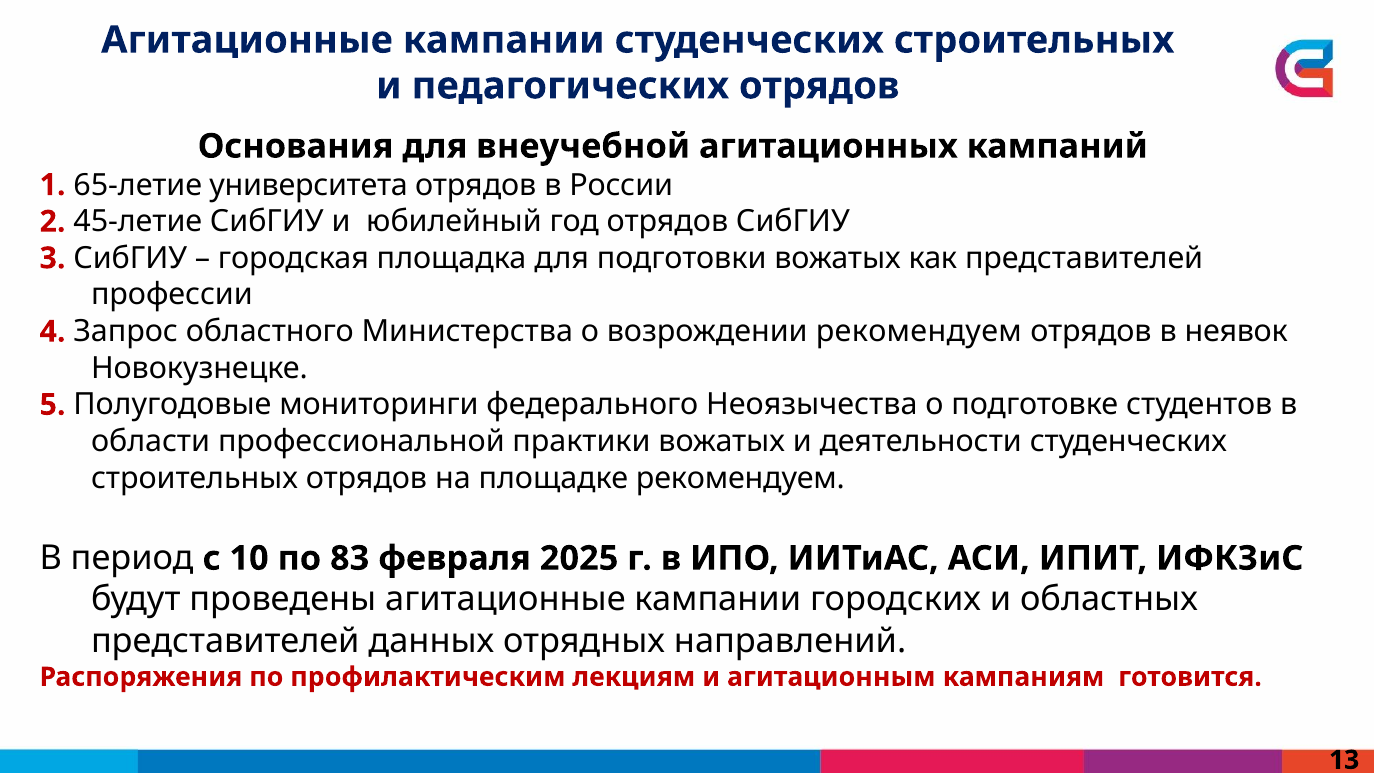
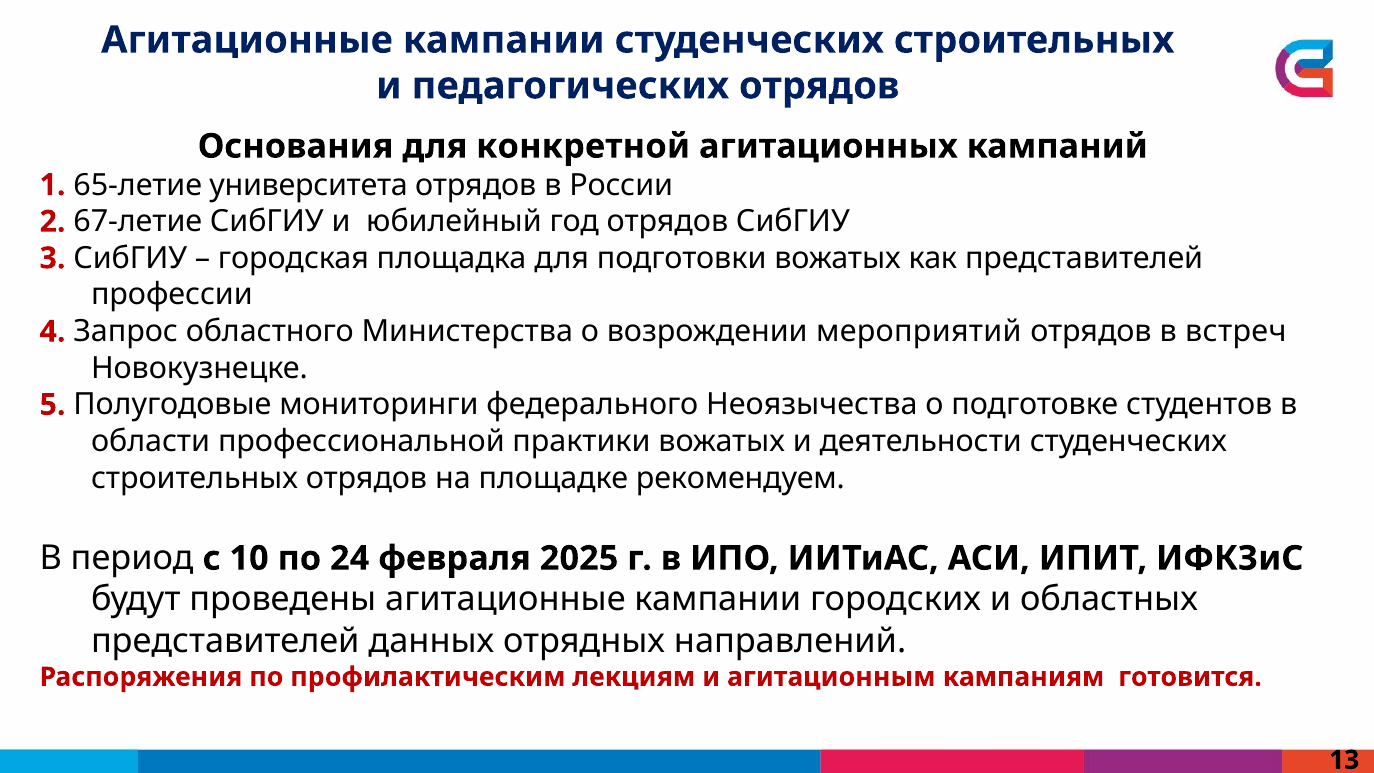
внеучебной: внеучебной -> конкретной
45-летие: 45-летие -> 67-летие
возрождении рекомендуем: рекомендуем -> мероприятий
неявок: неявок -> встреч
83: 83 -> 24
